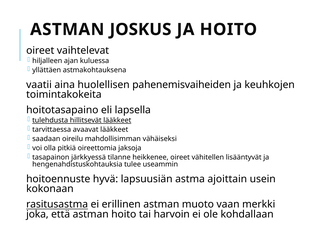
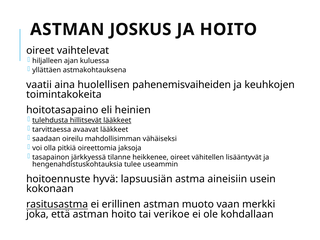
lapsella: lapsella -> heinien
ajoittain: ajoittain -> aineisiin
harvoin: harvoin -> verikoe
